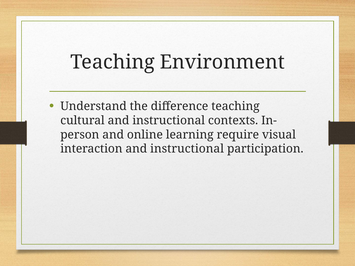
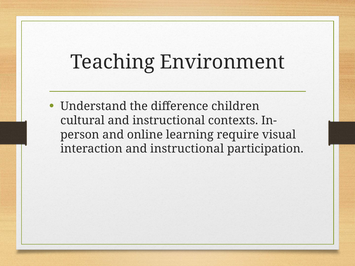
difference teaching: teaching -> children
